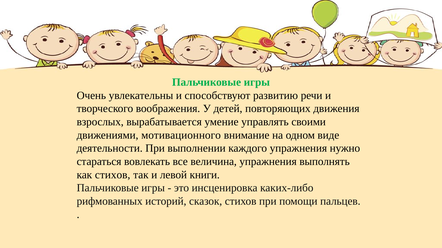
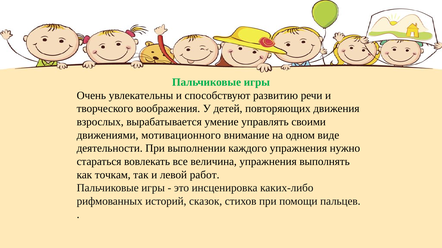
как стихов: стихов -> точкам
книги: книги -> работ
